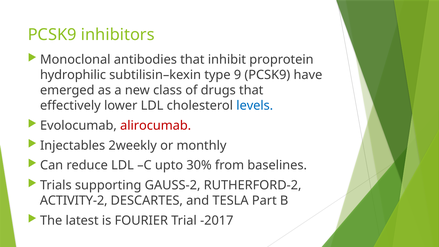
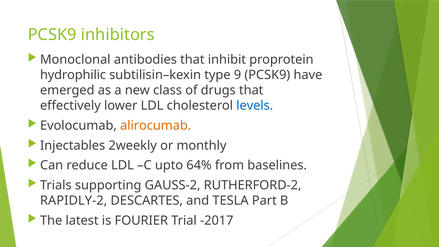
alirocumab colour: red -> orange
30%: 30% -> 64%
ACTIVITY-2: ACTIVITY-2 -> RAPIDLY-2
